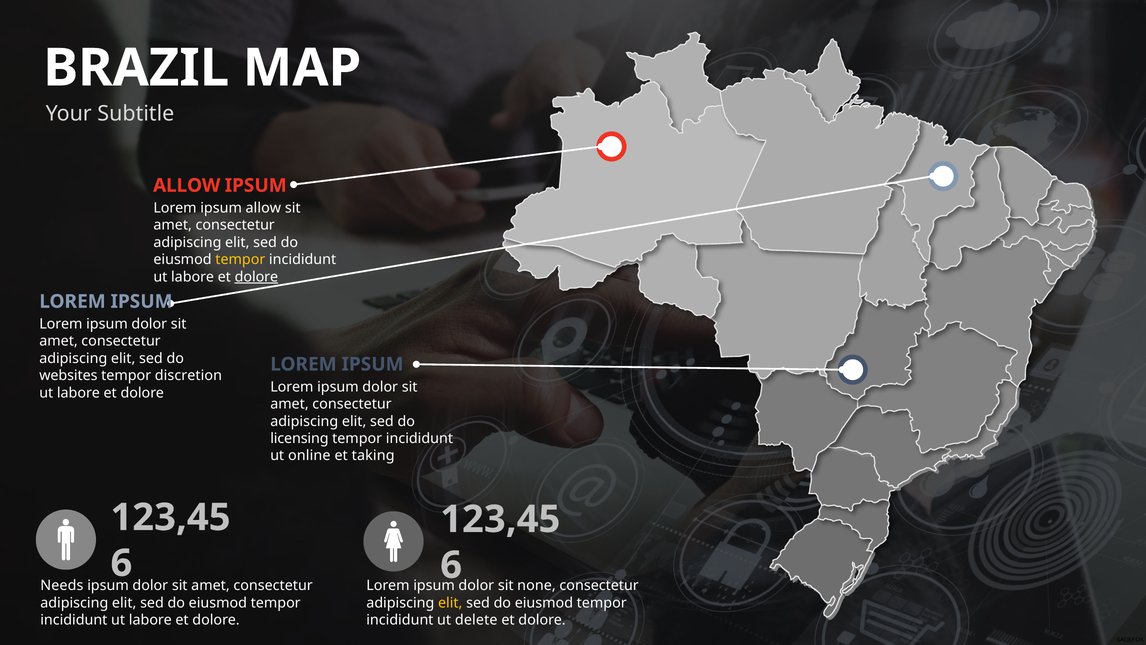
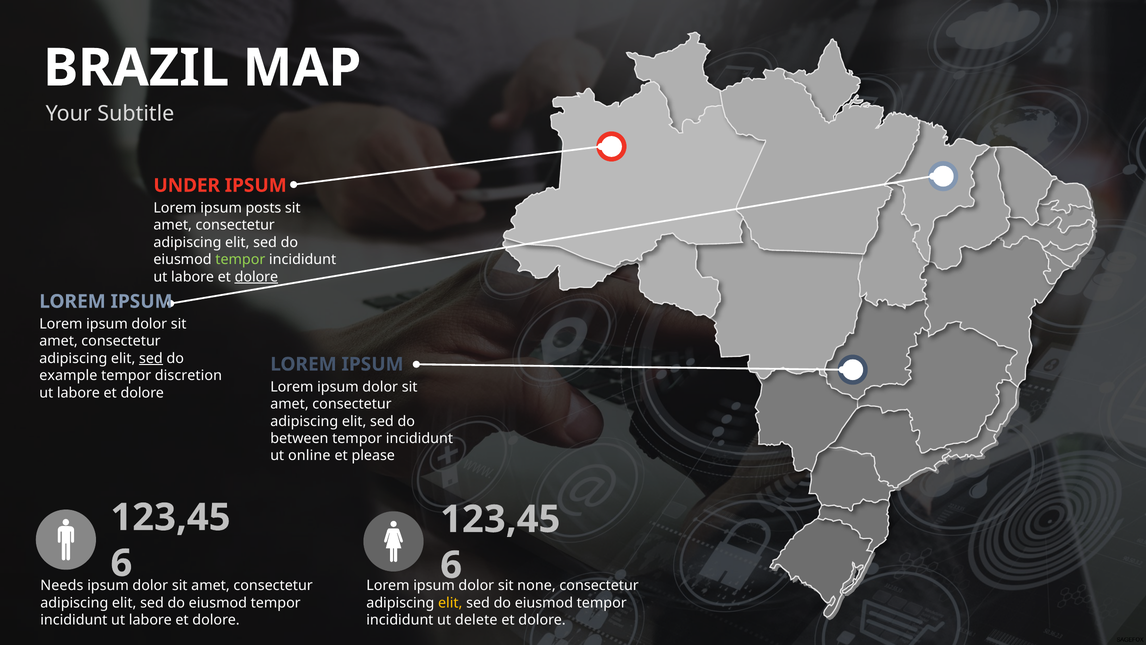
ALLOW at (187, 185): ALLOW -> UNDER
ipsum allow: allow -> posts
tempor at (240, 260) colour: yellow -> light green
sed at (151, 358) underline: none -> present
websites: websites -> example
licensing: licensing -> between
taking: taking -> please
